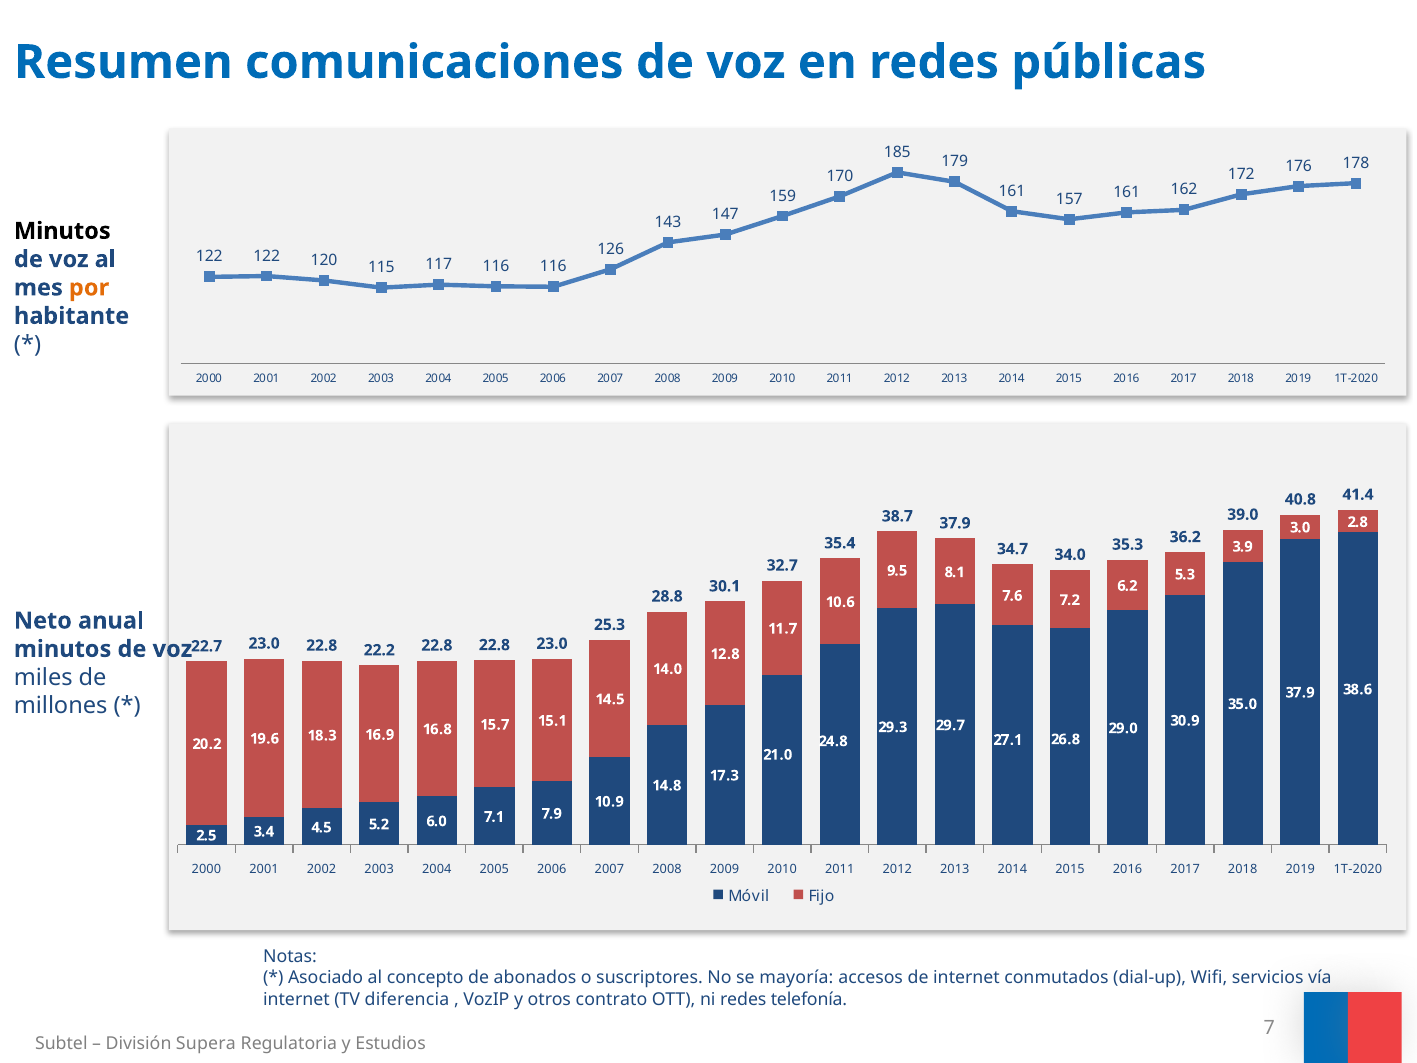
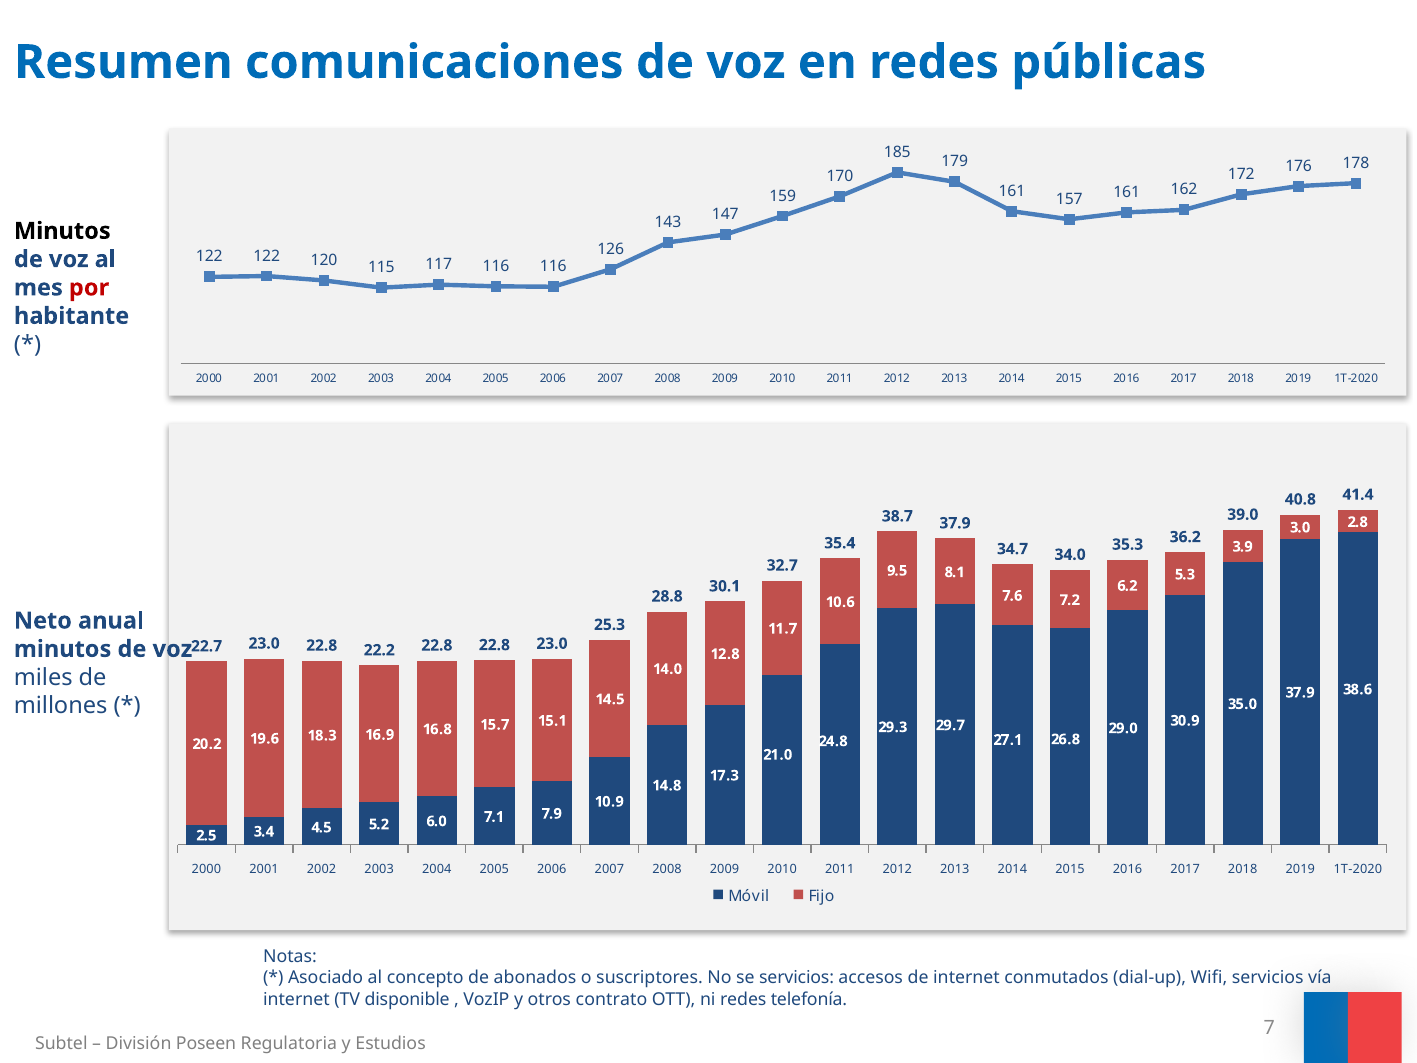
por colour: orange -> red
se mayoría: mayoría -> servicios
diferencia: diferencia -> disponible
Supera: Supera -> Poseen
